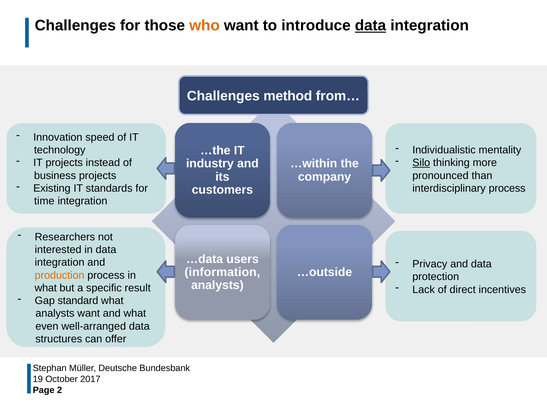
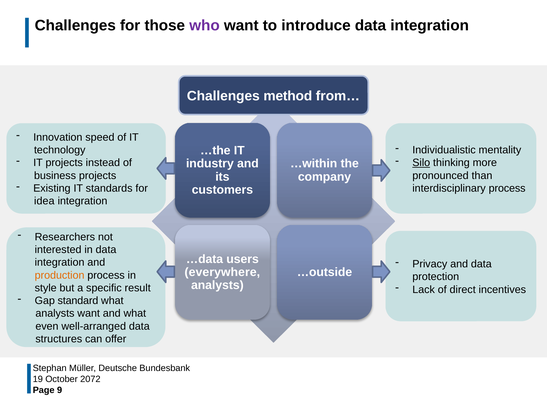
who colour: orange -> purple
data at (370, 26) underline: present -> none
time: time -> idea
information: information -> everywhere
what at (46, 288): what -> style
2017: 2017 -> 2072
2: 2 -> 9
